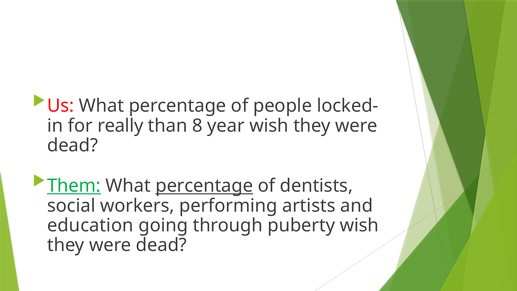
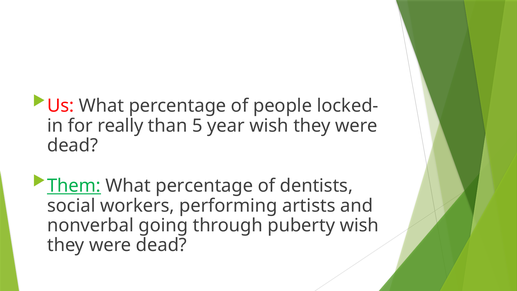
8: 8 -> 5
percentage at (204, 186) underline: present -> none
education: education -> nonverbal
